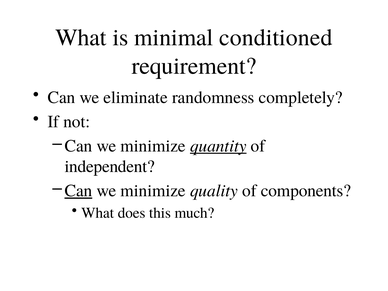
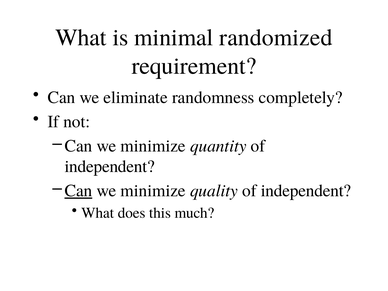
conditioned: conditioned -> randomized
quantity underline: present -> none
quality of components: components -> independent
